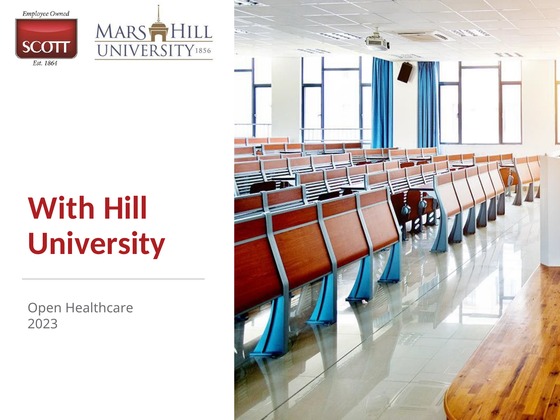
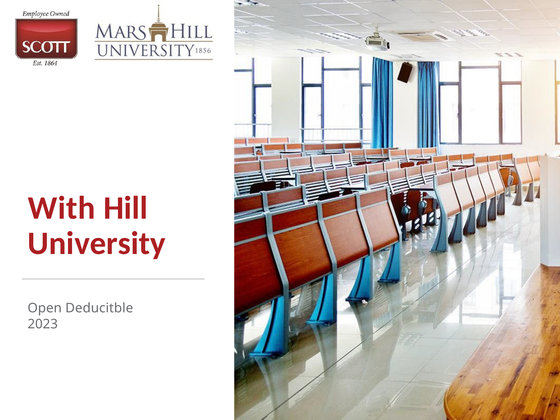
Healthcare: Healthcare -> Deducitble
